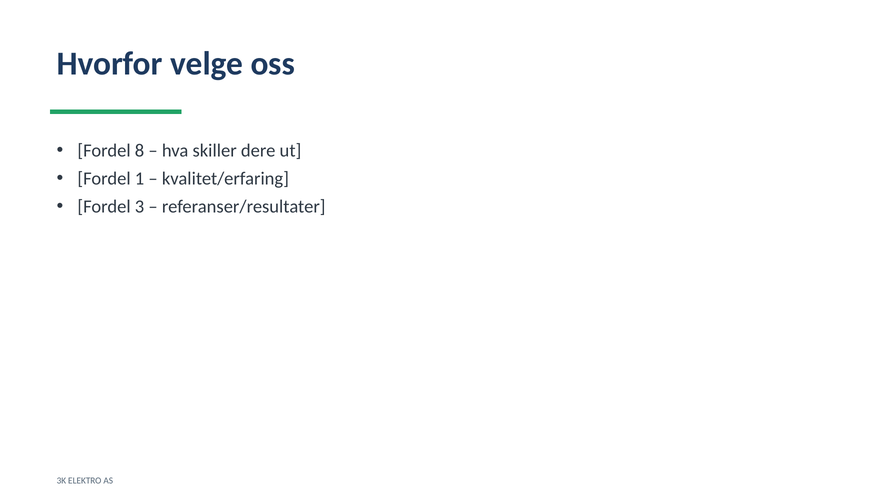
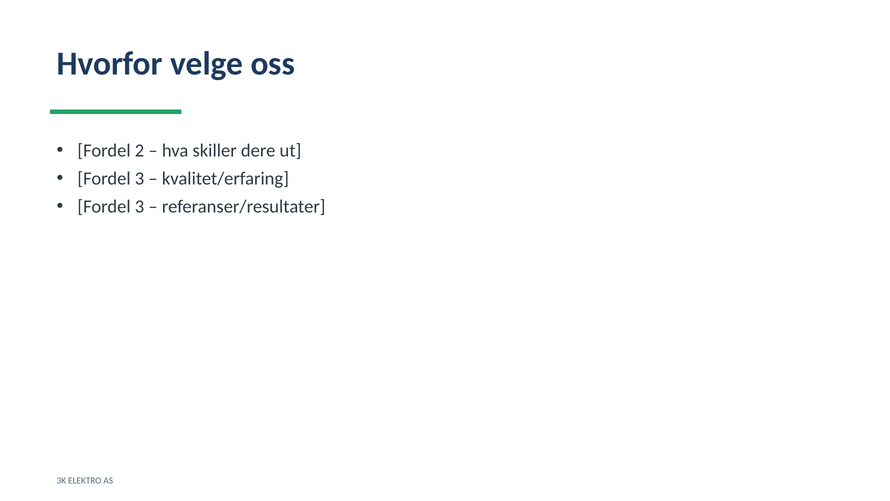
8: 8 -> 2
1 at (140, 179): 1 -> 3
